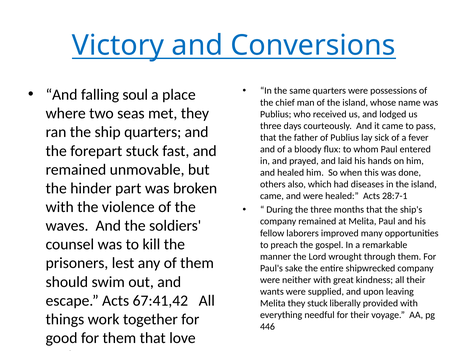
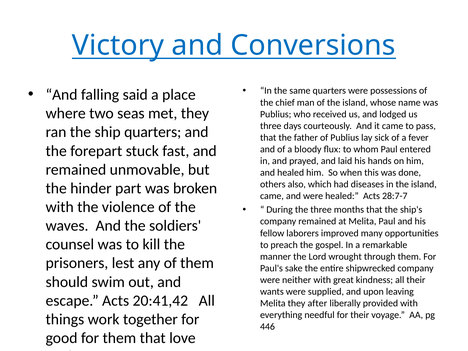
soul: soul -> said
28:7-1: 28:7-1 -> 28:7-7
67:41,42: 67:41,42 -> 20:41,42
they stuck: stuck -> after
